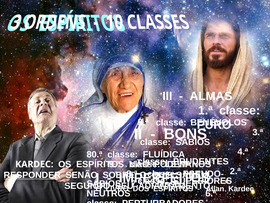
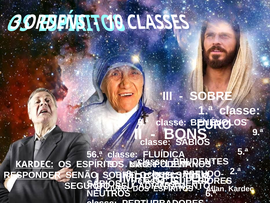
ALMAS at (211, 96): ALMAS -> SOBRE
3.ª at (258, 132): 3.ª -> 9.ª
4.ª at (243, 151): 4.ª -> 5.ª
80.ª: 80.ª -> 56.ª
KARDEC at (34, 164) underline: none -> present
